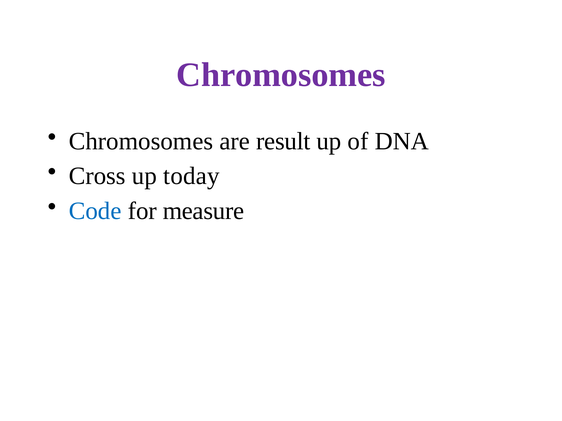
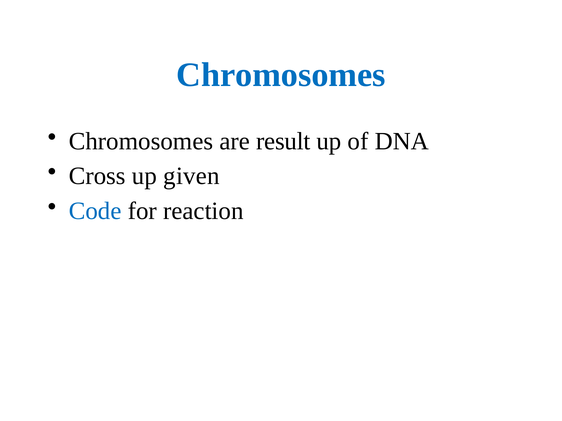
Chromosomes at (281, 75) colour: purple -> blue
today: today -> given
measure: measure -> reaction
